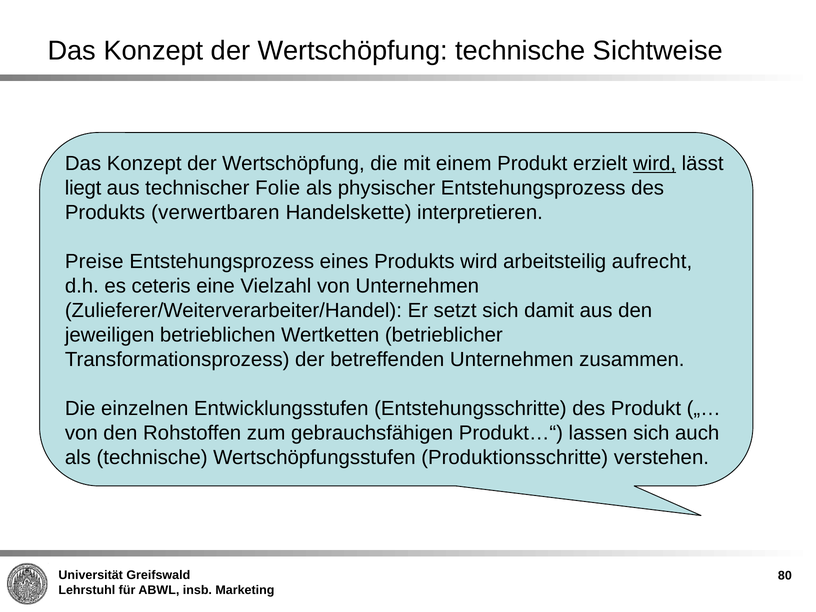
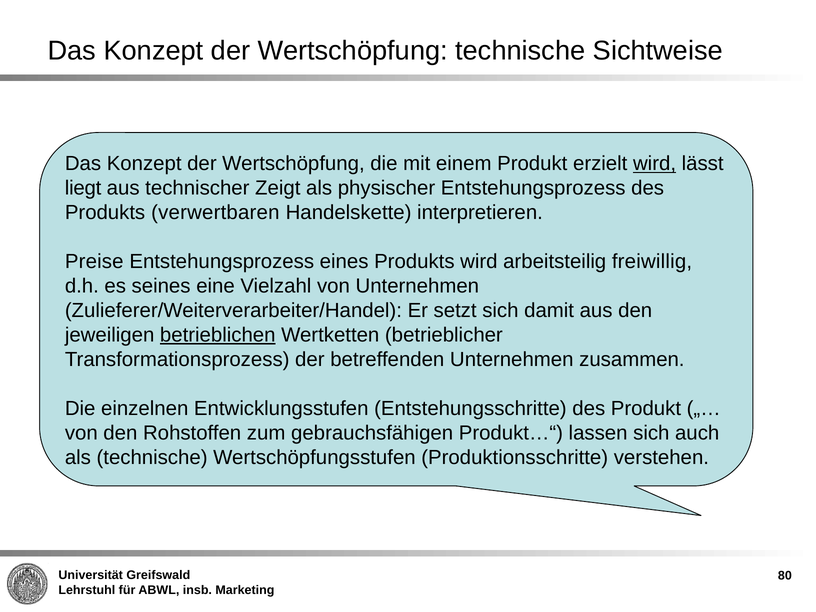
Folie: Folie -> Zeigt
aufrecht: aufrecht -> freiwillig
ceteris: ceteris -> seines
betrieblichen underline: none -> present
